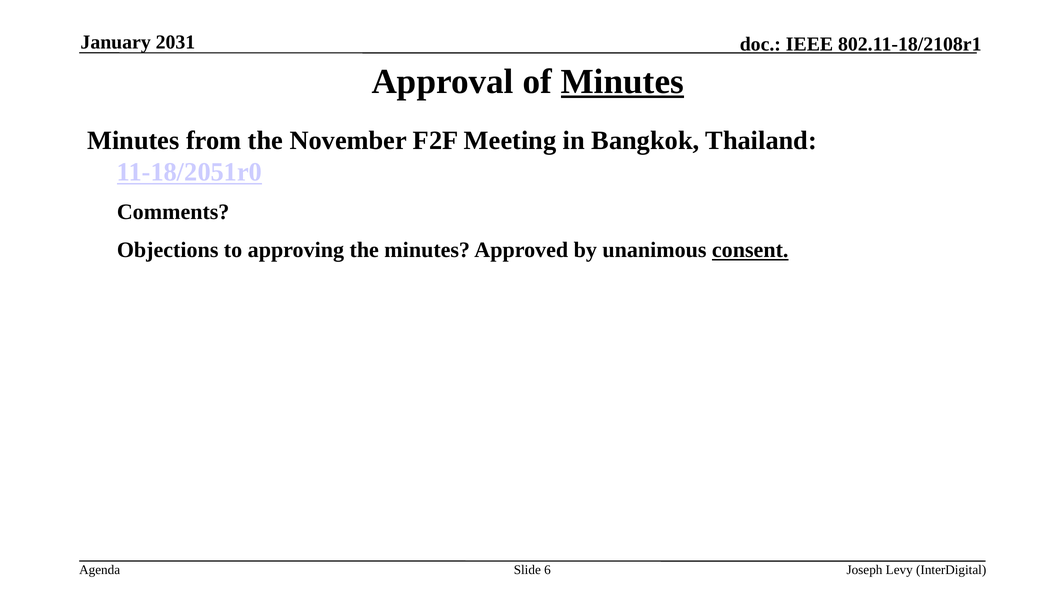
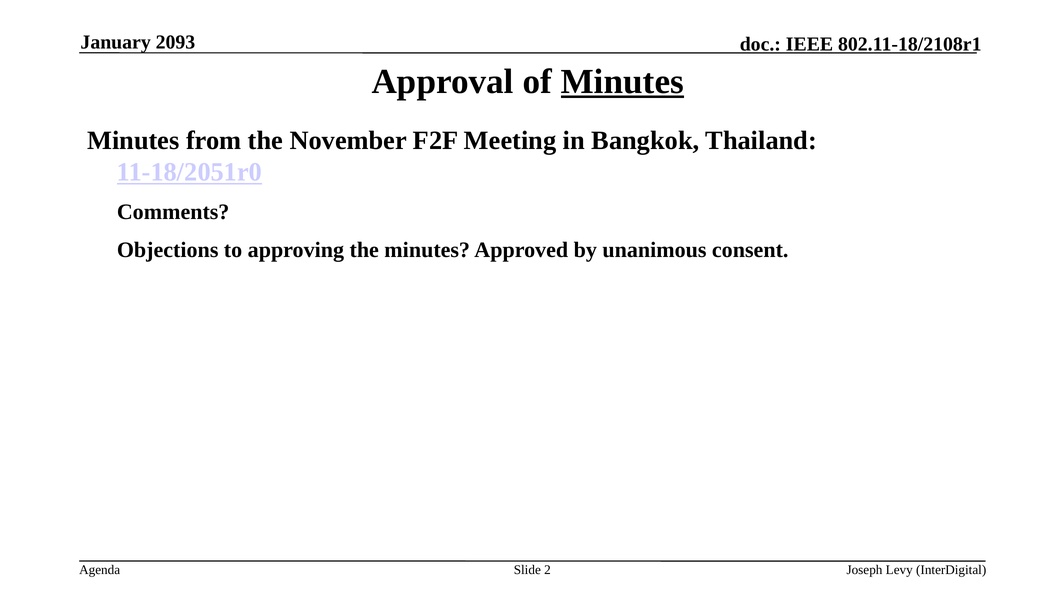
2031: 2031 -> 2093
consent underline: present -> none
6: 6 -> 2
